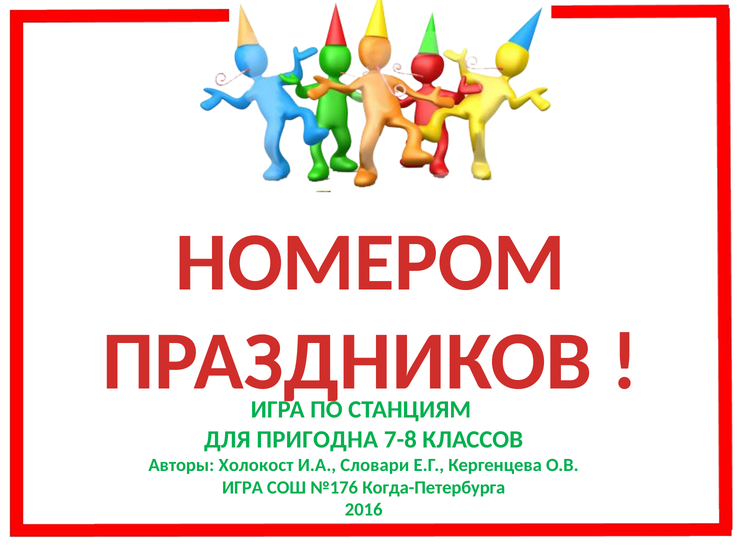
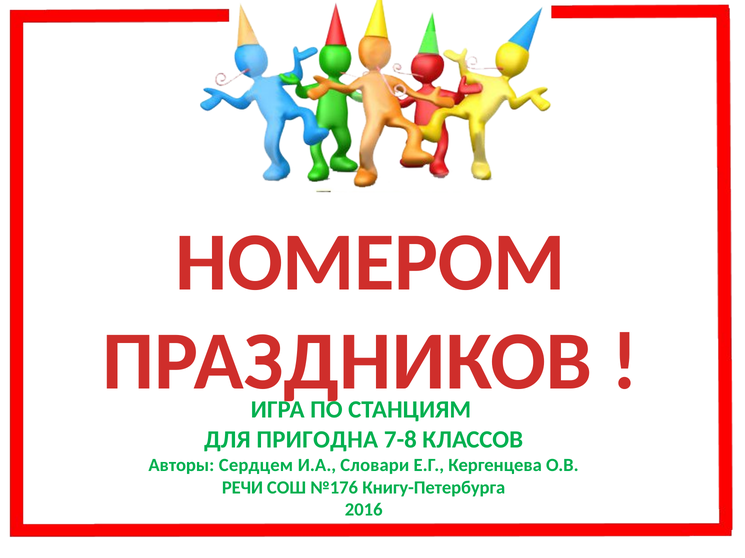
Холокост: Холокост -> Сердцем
ИГРА at (242, 488): ИГРА -> РЕЧИ
Когда-Петербурга: Когда-Петербурга -> Книгу-Петербурга
